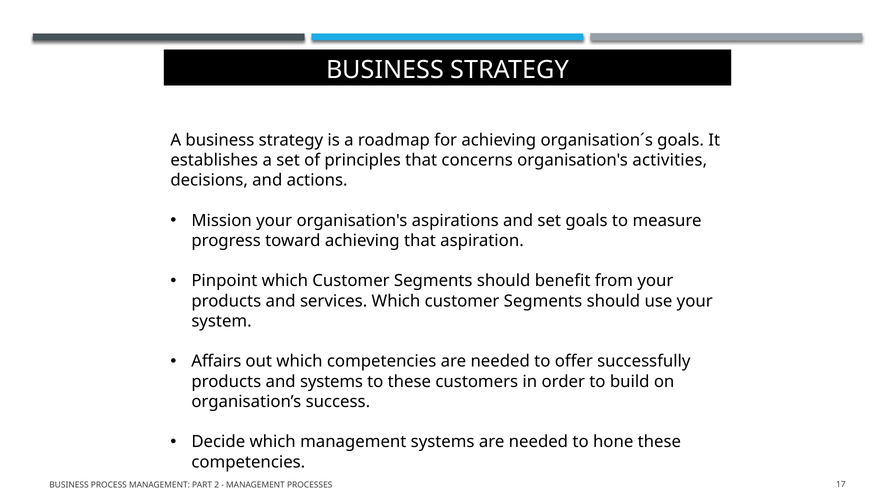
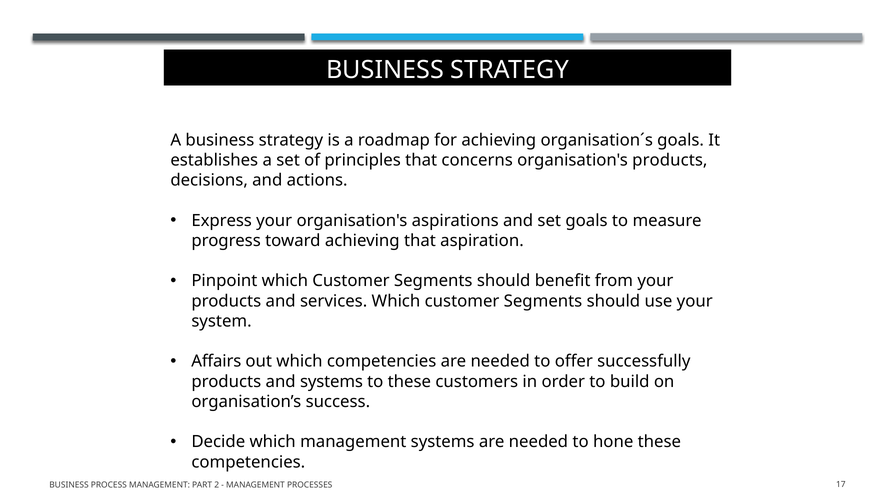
organisation's activities: activities -> products
Mission: Mission -> Express
